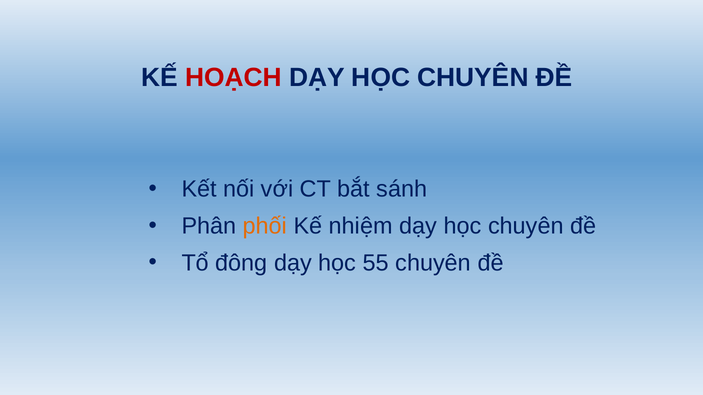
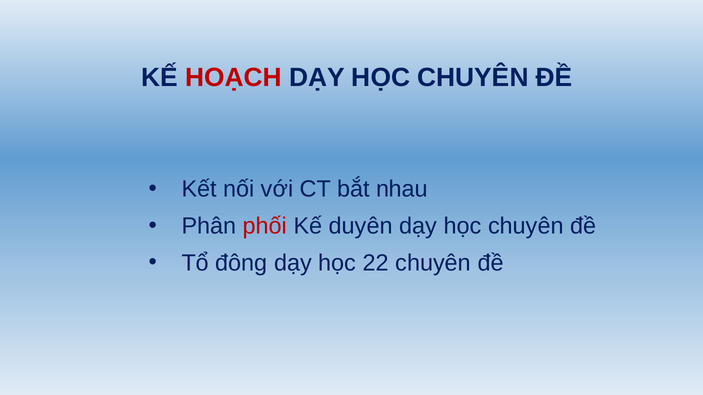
sánh: sánh -> nhau
phối colour: orange -> red
nhiệm: nhiệm -> duyên
55: 55 -> 22
